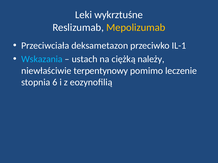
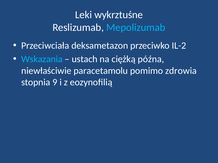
Mepolizumab colour: yellow -> light blue
IL-1: IL-1 -> IL-2
należy: należy -> późna
terpentynowy: terpentynowy -> paracetamolu
leczenie: leczenie -> zdrowia
6: 6 -> 9
